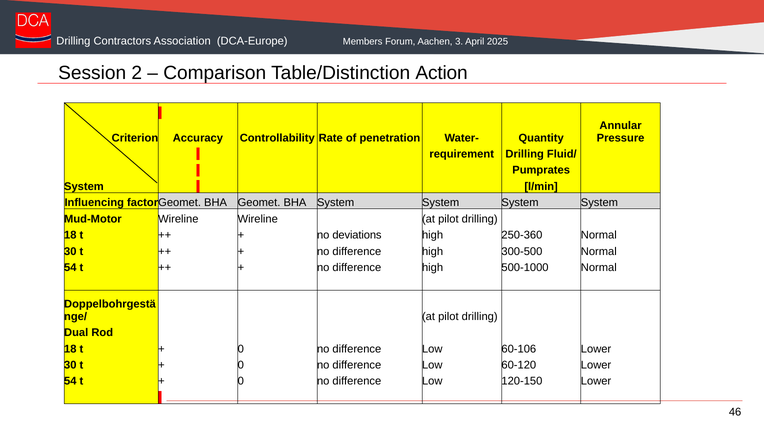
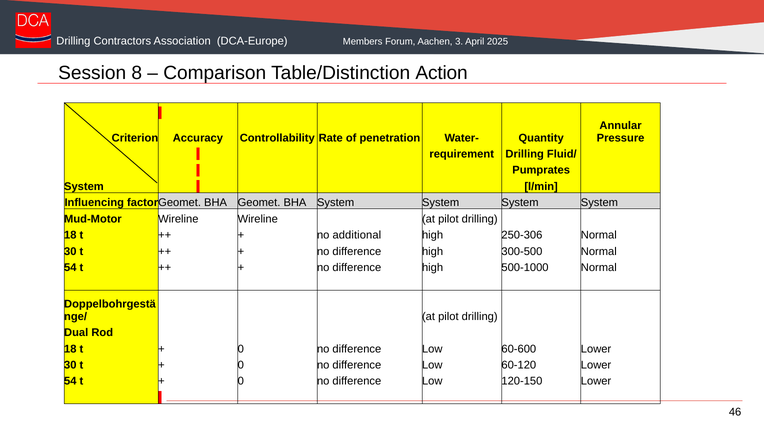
2: 2 -> 8
deviations: deviations -> additional
250-360: 250-360 -> 250-306
60-106: 60-106 -> 60-600
